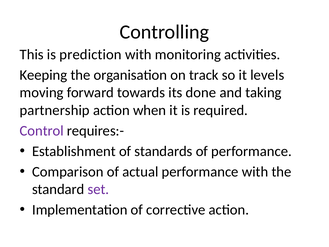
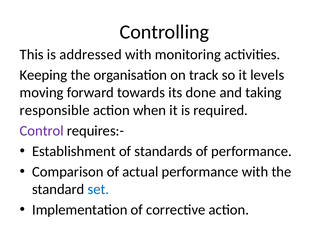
prediction: prediction -> addressed
partnership: partnership -> responsible
set colour: purple -> blue
